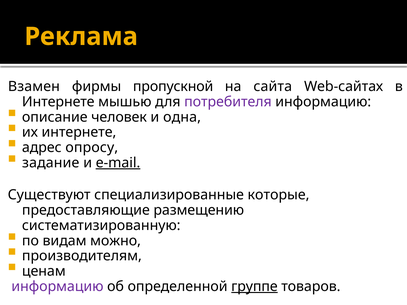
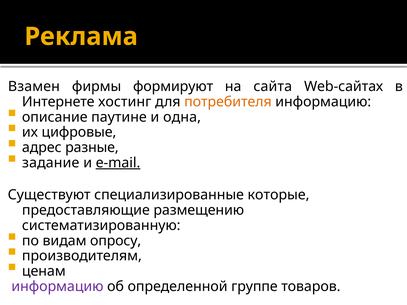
пропускной: пропускной -> формируют
мышью: мышью -> хостинг
потребителя colour: purple -> orange
человек: человек -> паутине
их интернете: интернете -> цифровые
опросу: опросу -> разные
можно: можно -> опросу
группе underline: present -> none
